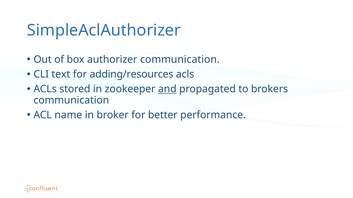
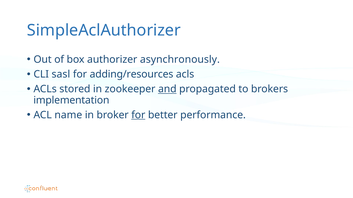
authorizer communication: communication -> asynchronously
text: text -> sasl
communication at (71, 100): communication -> implementation
for at (138, 115) underline: none -> present
